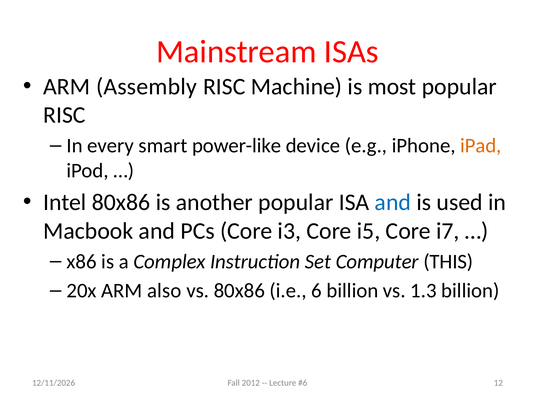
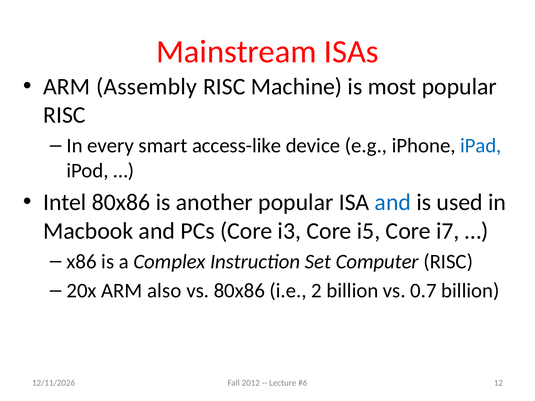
power-like: power-like -> access-like
iPad colour: orange -> blue
Computer THIS: THIS -> RISC
6: 6 -> 2
1.3: 1.3 -> 0.7
